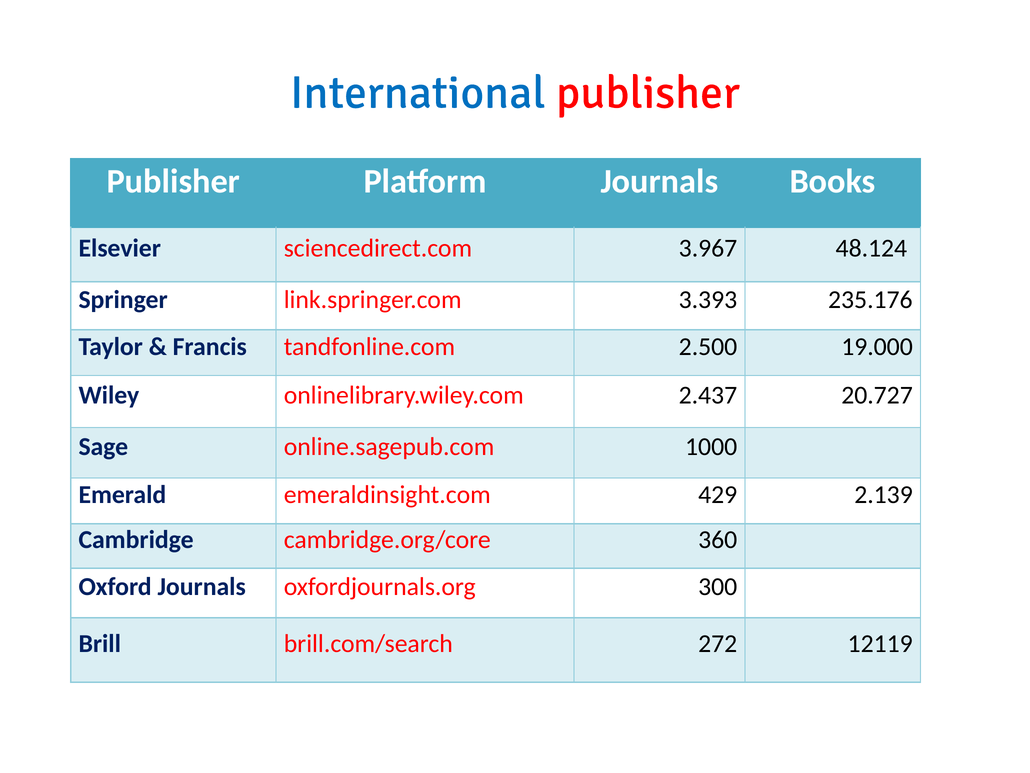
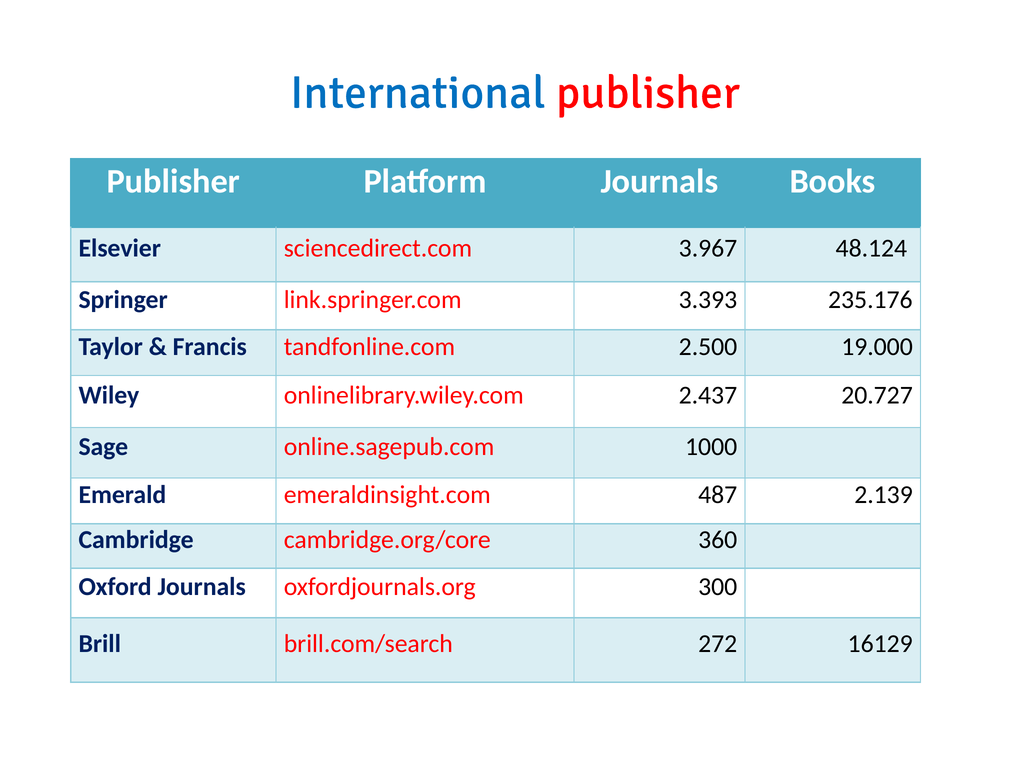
429: 429 -> 487
12119: 12119 -> 16129
